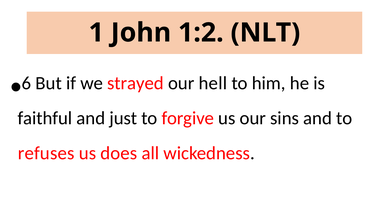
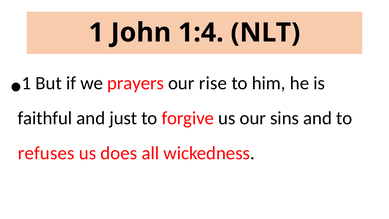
1:2: 1:2 -> 1:4
6 at (26, 83): 6 -> 1
strayed: strayed -> prayers
hell: hell -> rise
